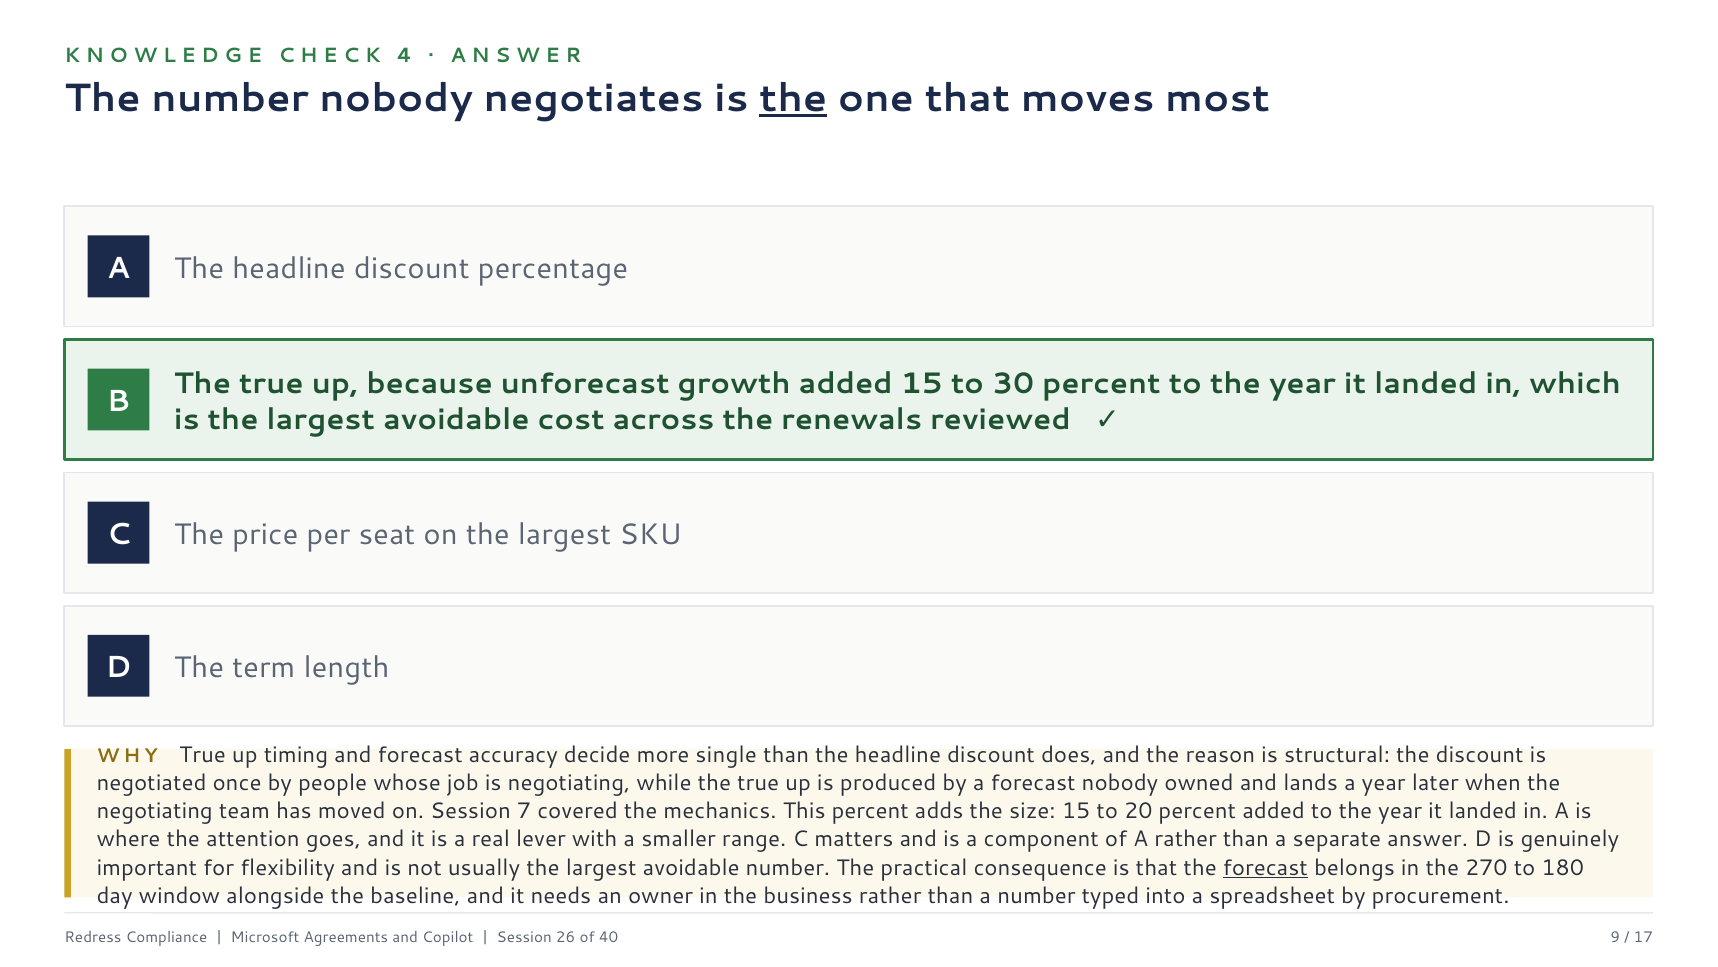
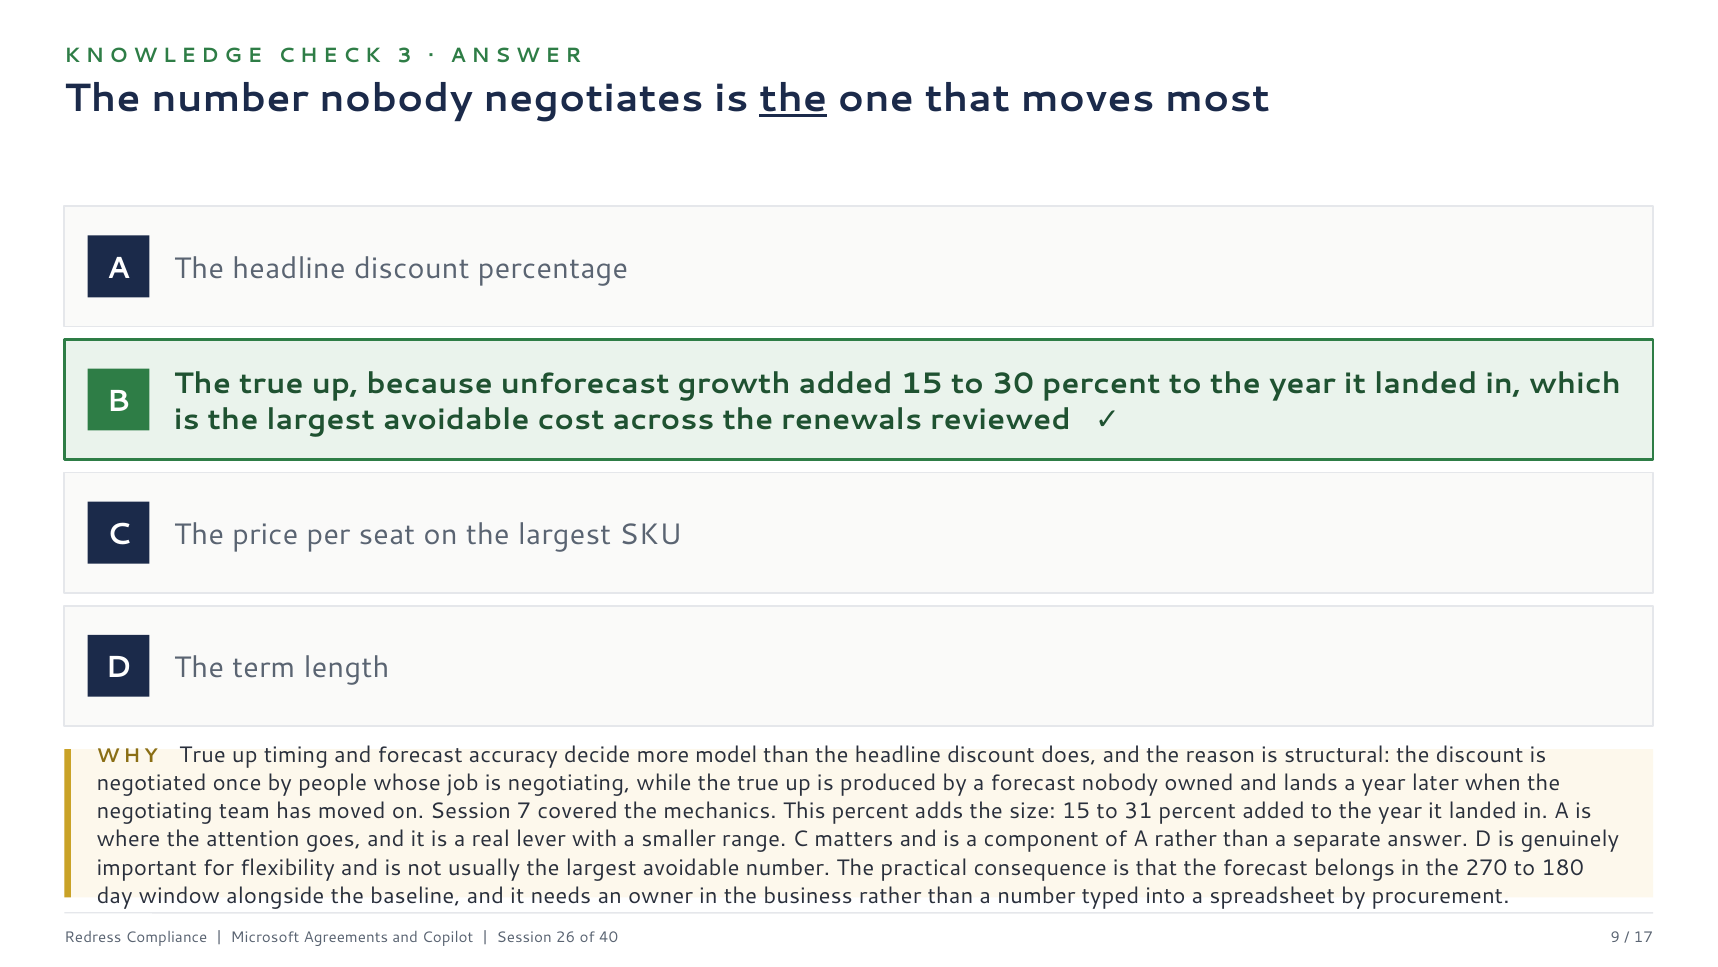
4: 4 -> 3
single: single -> model
20: 20 -> 31
forecast at (1265, 867) underline: present -> none
